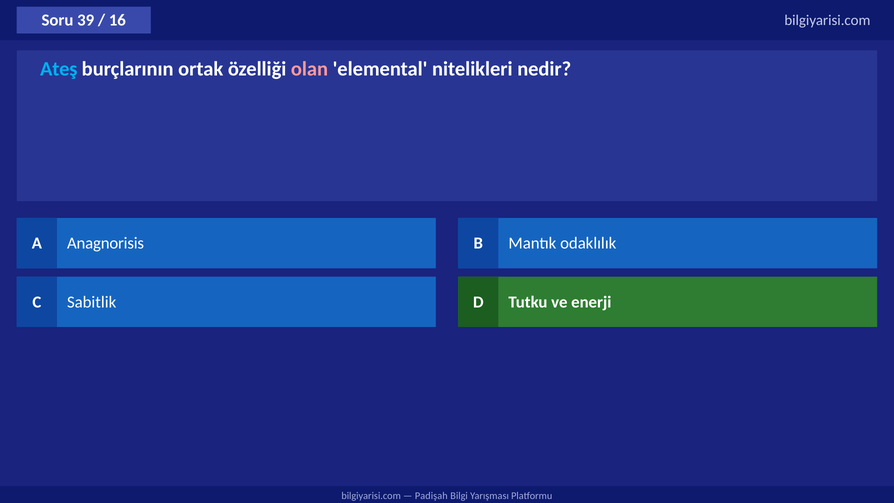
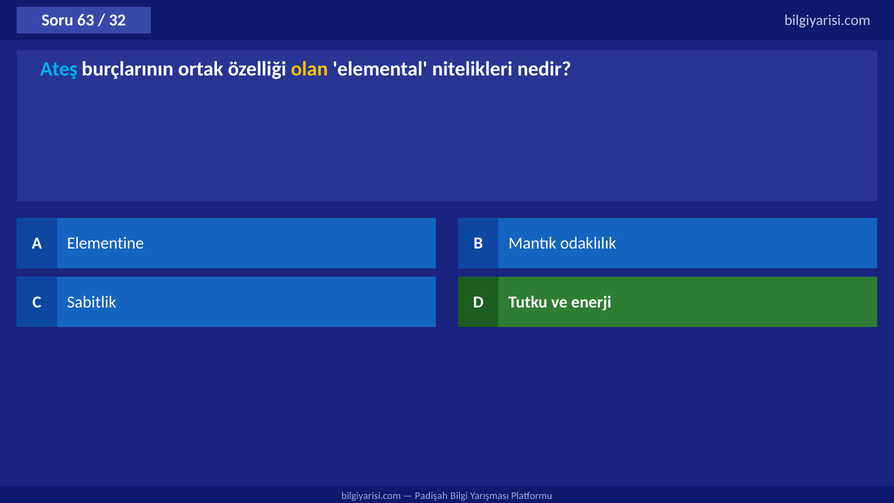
39: 39 -> 63
16: 16 -> 32
olan colour: pink -> yellow
Anagnorisis: Anagnorisis -> Elementine
